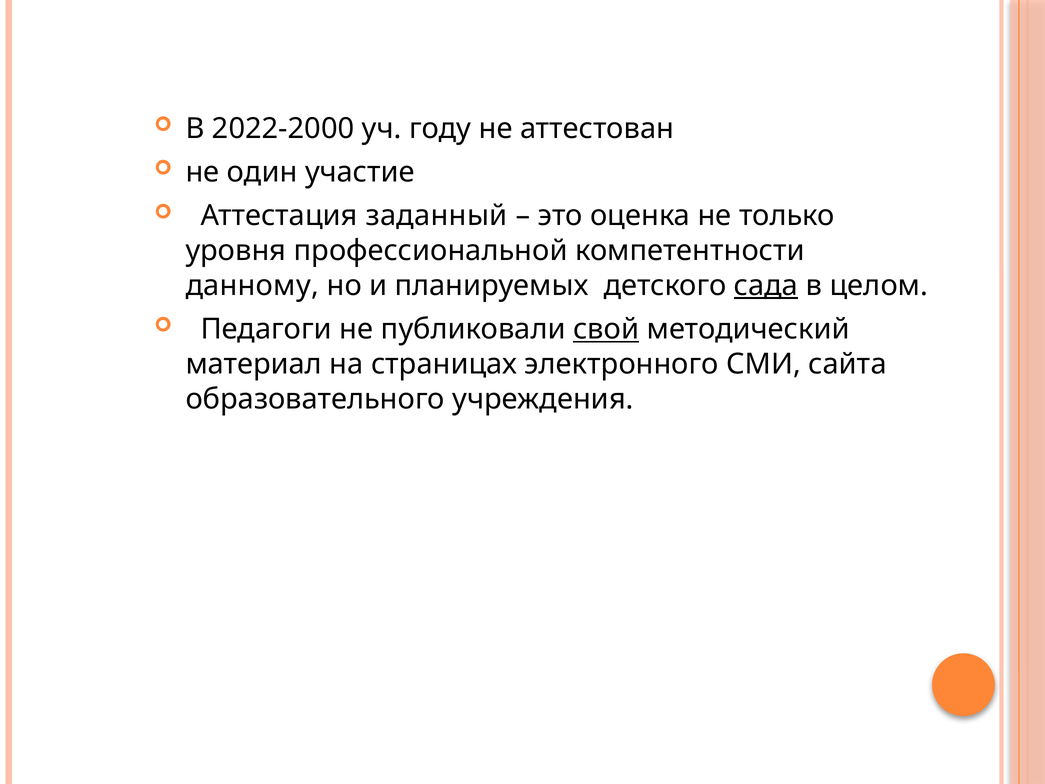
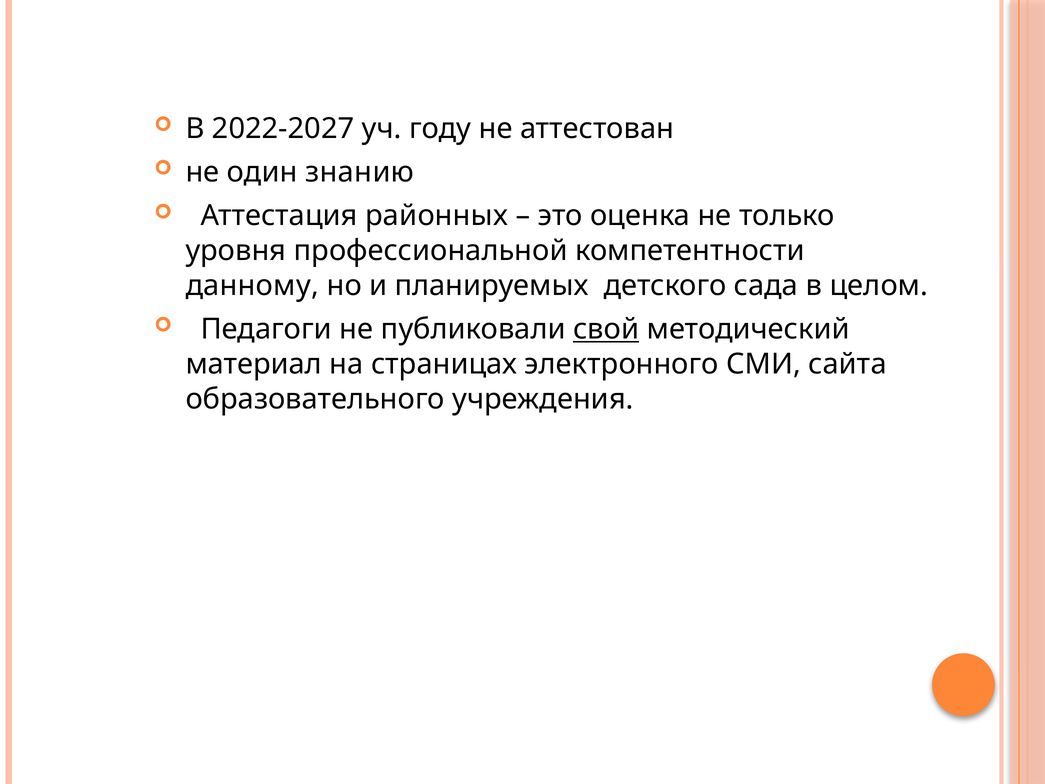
2022-2000: 2022-2000 -> 2022-2027
участие: участие -> знанию
заданный: заданный -> районных
сада underline: present -> none
